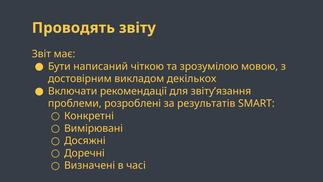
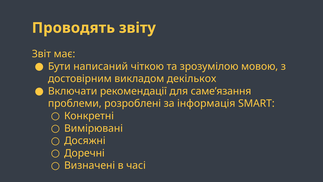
звіту’язання: звіту’язання -> саме’язання
результатів: результатів -> інформація
